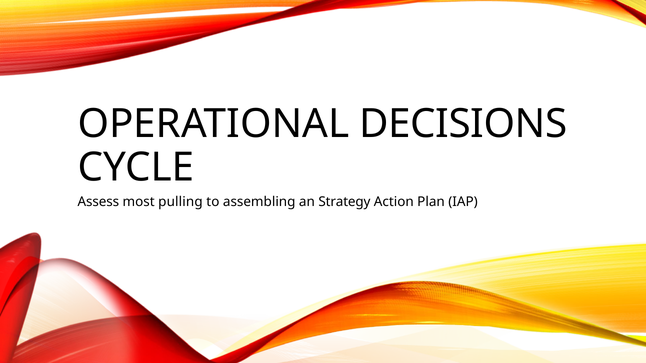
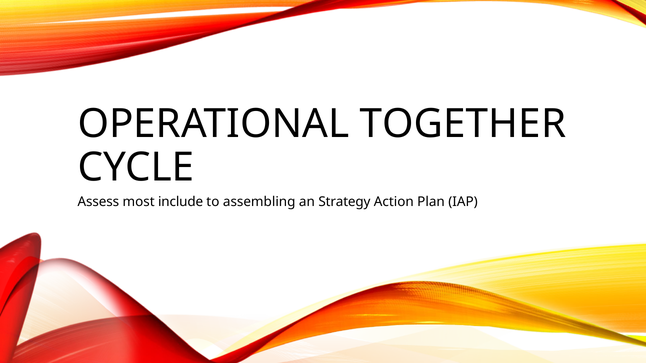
DECISIONS: DECISIONS -> TOGETHER
pulling: pulling -> include
